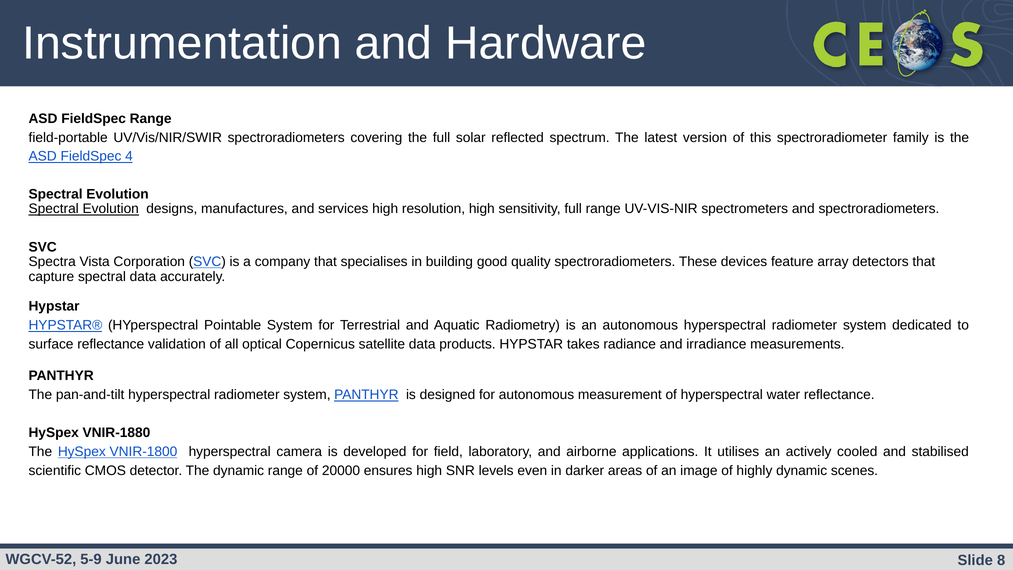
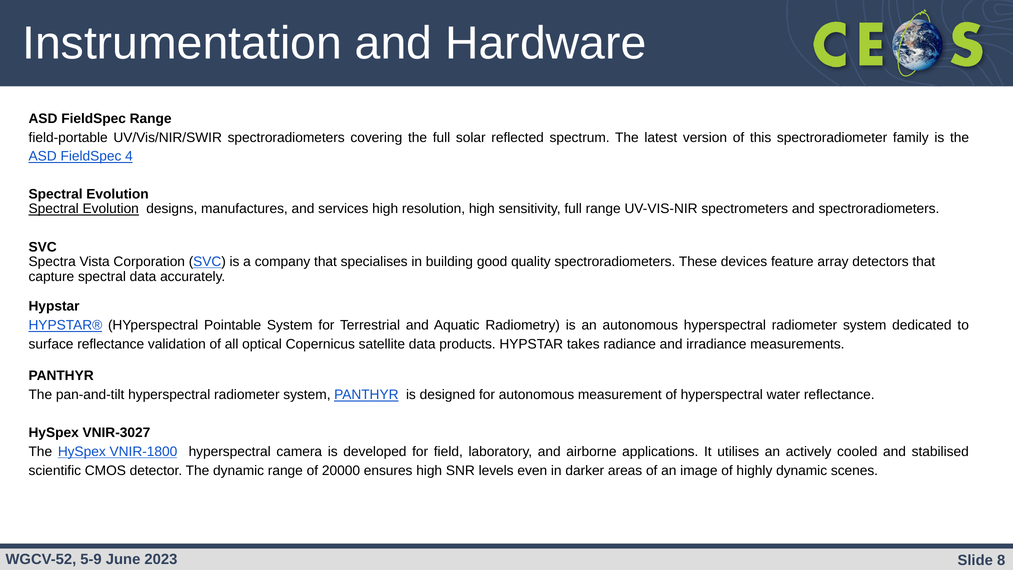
VNIR-1880: VNIR-1880 -> VNIR-3027
